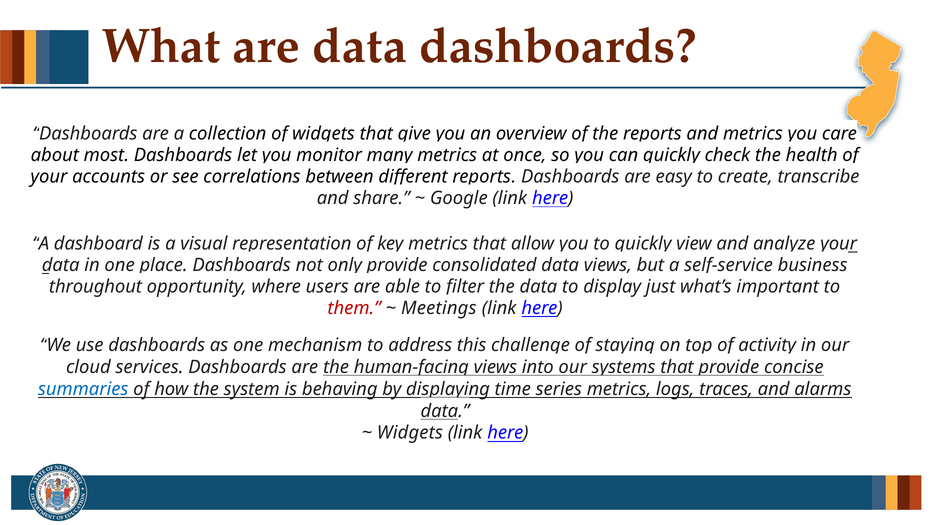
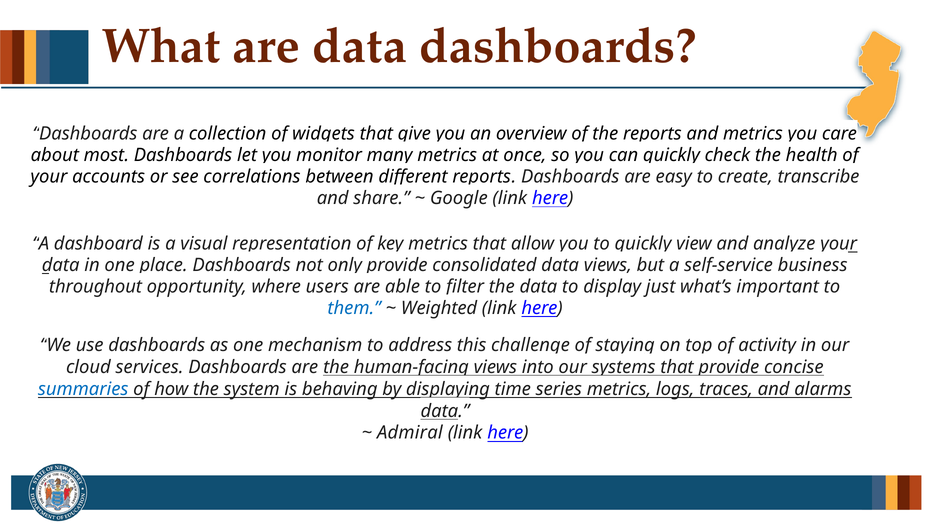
them colour: red -> blue
Meetings: Meetings -> Weighted
Widgets at (410, 433): Widgets -> Admiral
